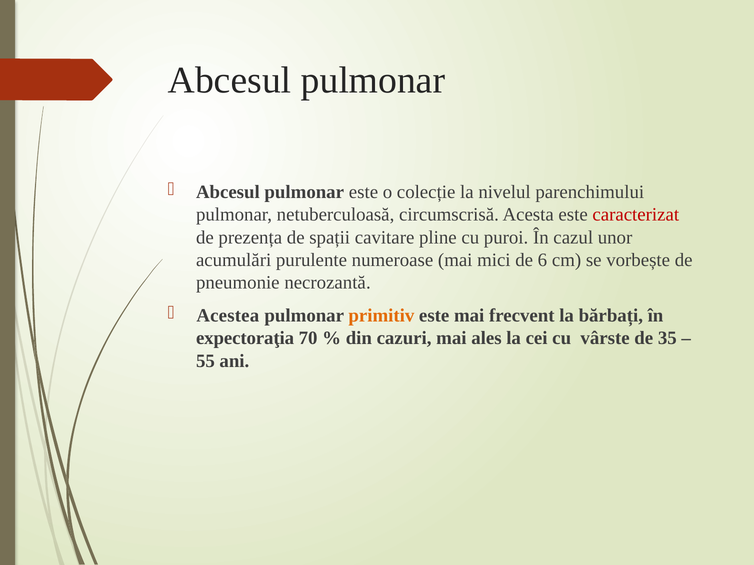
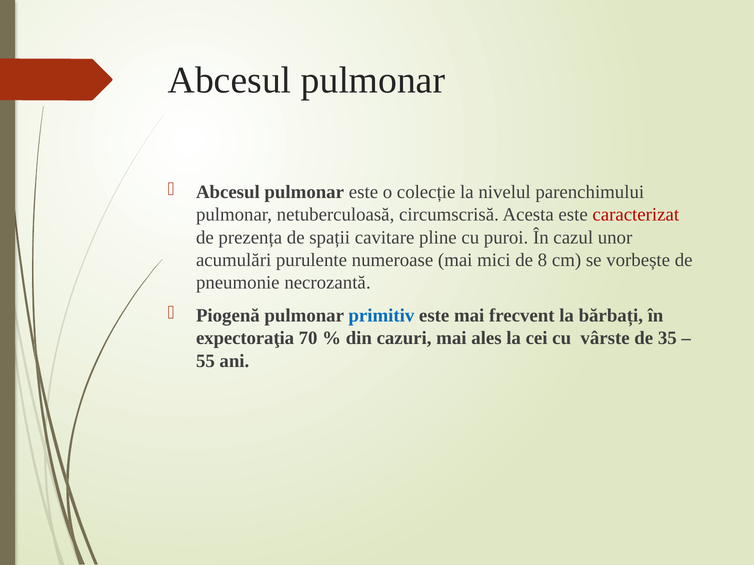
6: 6 -> 8
Acestea: Acestea -> Piogenă
primitiv colour: orange -> blue
